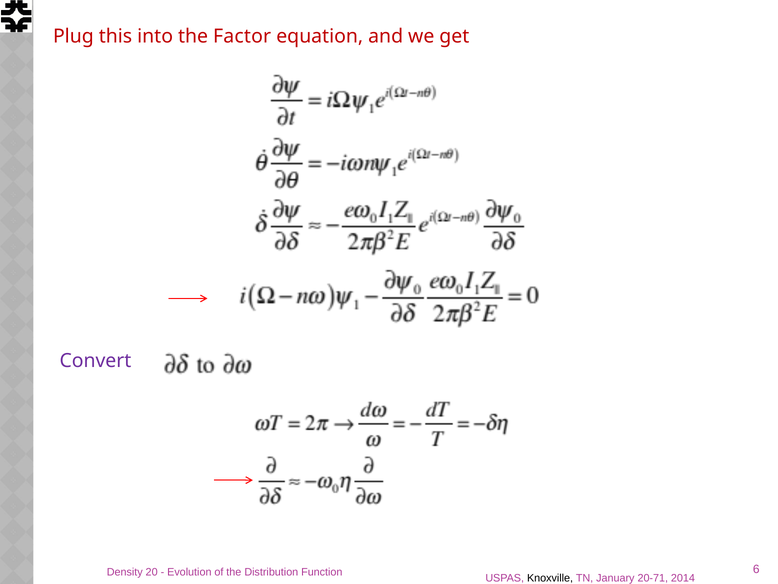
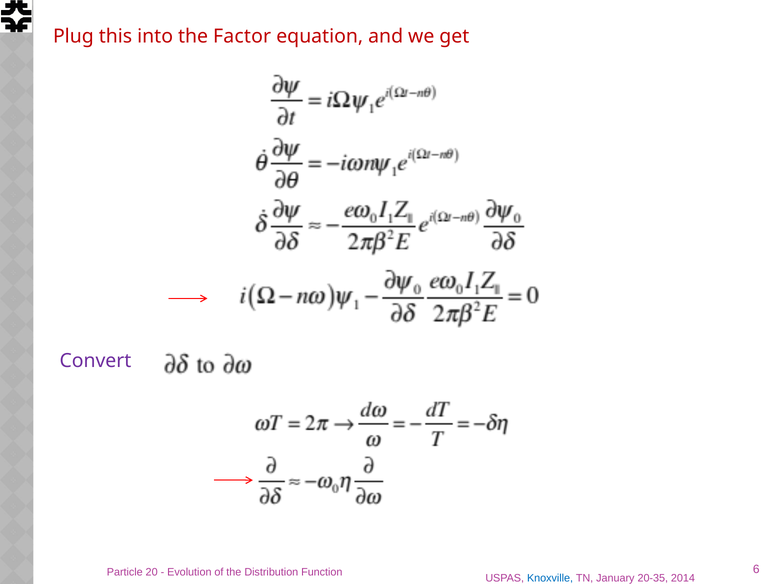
Density: Density -> Particle
Knoxville colour: black -> blue
20-71: 20-71 -> 20-35
